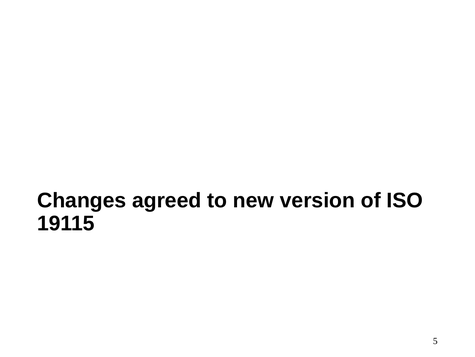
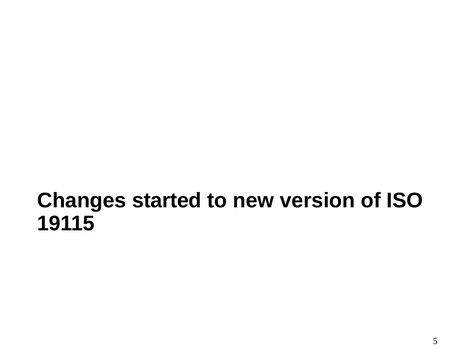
agreed: agreed -> started
